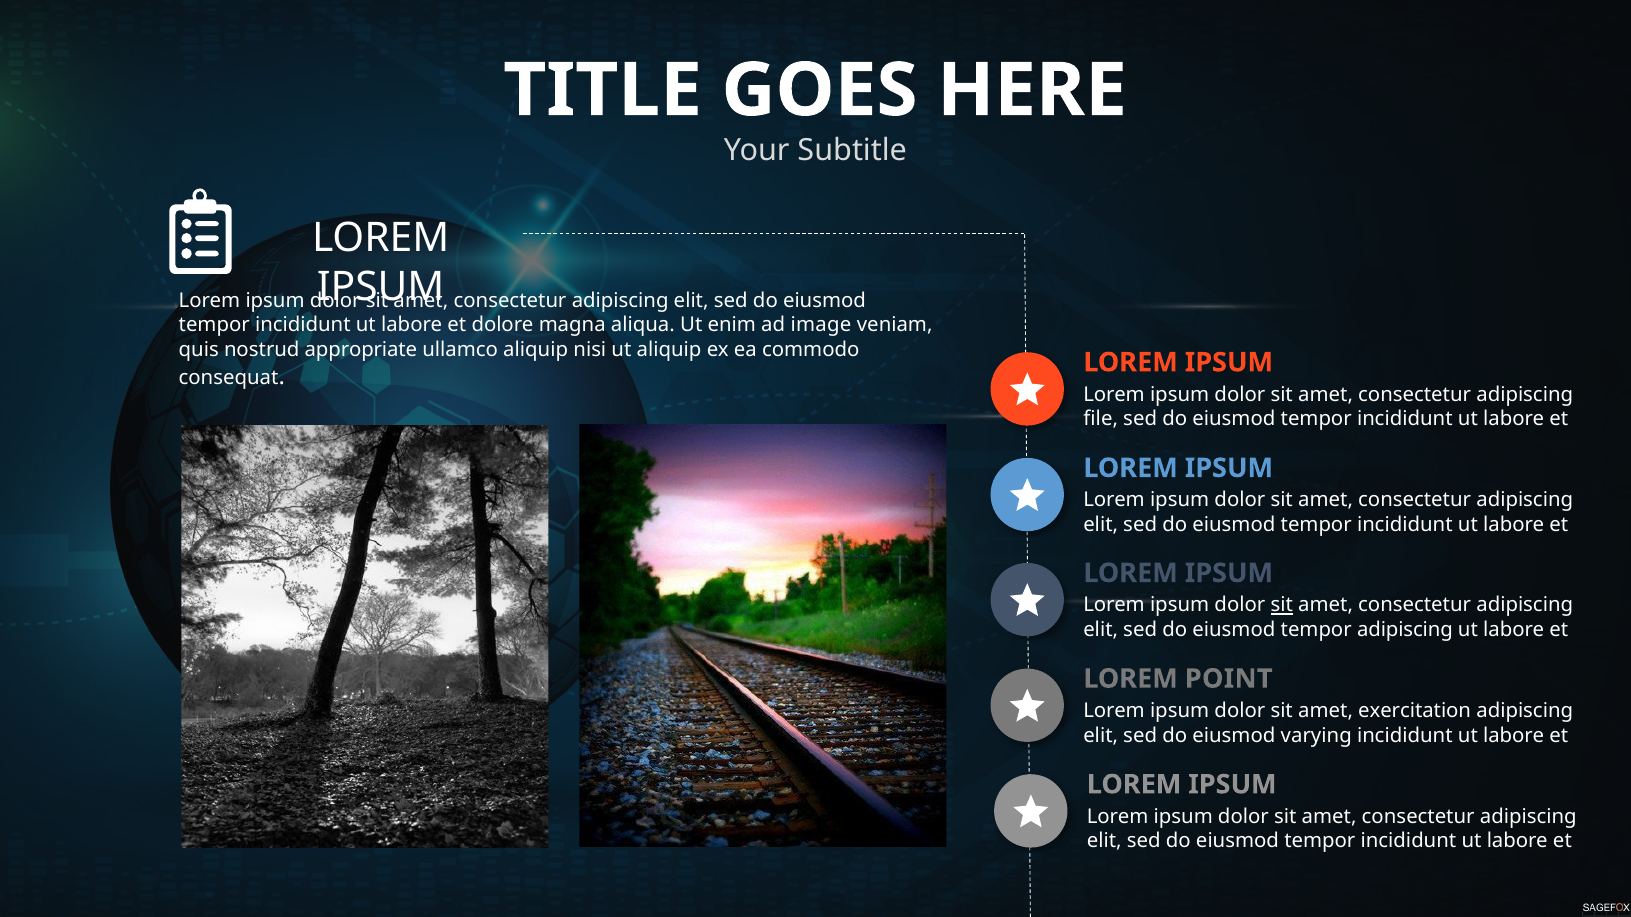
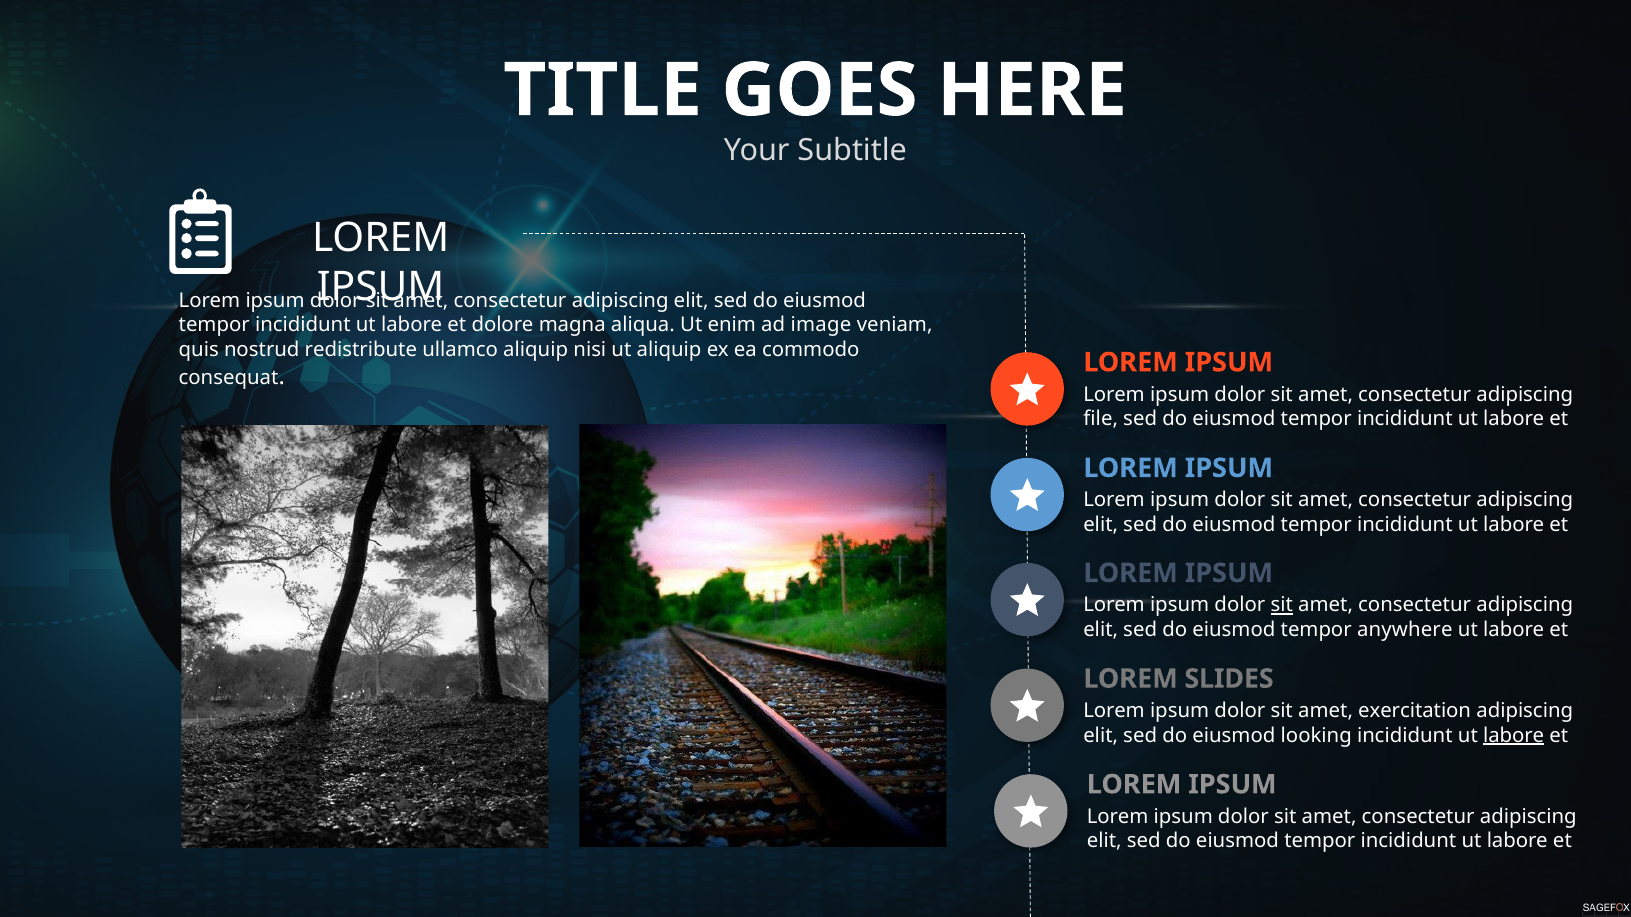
appropriate: appropriate -> redistribute
tempor adipiscing: adipiscing -> anywhere
POINT: POINT -> SLIDES
varying: varying -> looking
labore at (1514, 736) underline: none -> present
